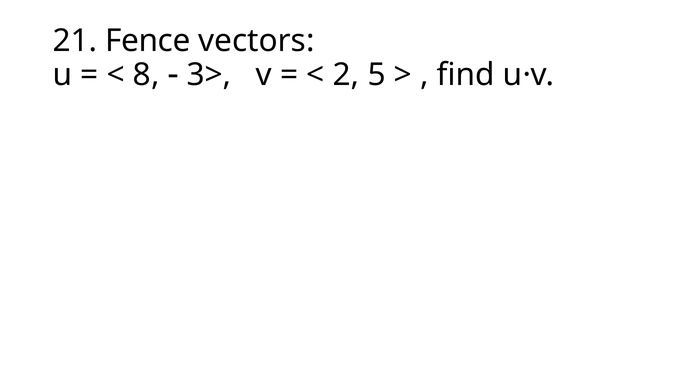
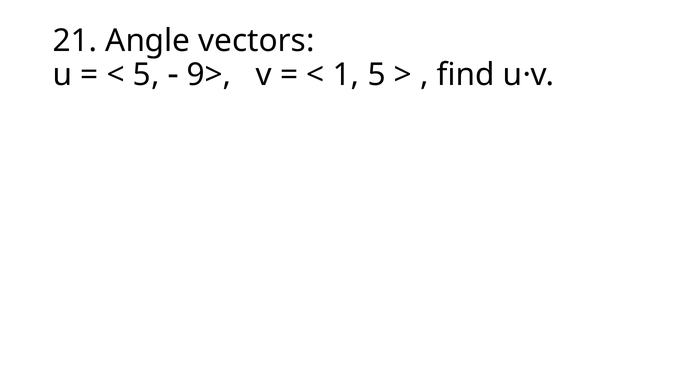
Fence: Fence -> Angle
8 at (146, 75): 8 -> 5
3>: 3> -> 9>
2: 2 -> 1
